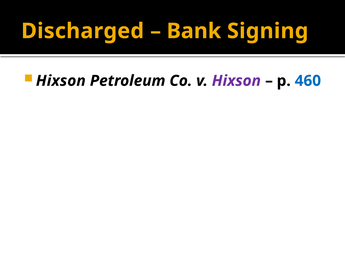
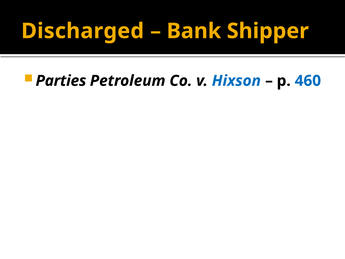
Signing: Signing -> Shipper
Hixson at (61, 81): Hixson -> Parties
Hixson at (236, 81) colour: purple -> blue
